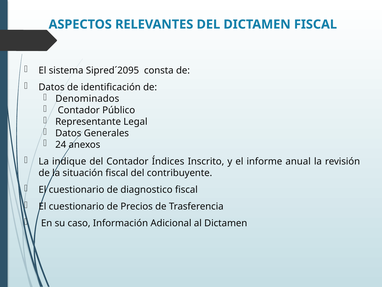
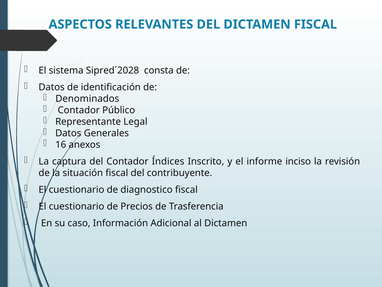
Sipred´2095: Sipred´2095 -> Sipred´2028
24: 24 -> 16
indique: indique -> captura
anual: anual -> inciso
